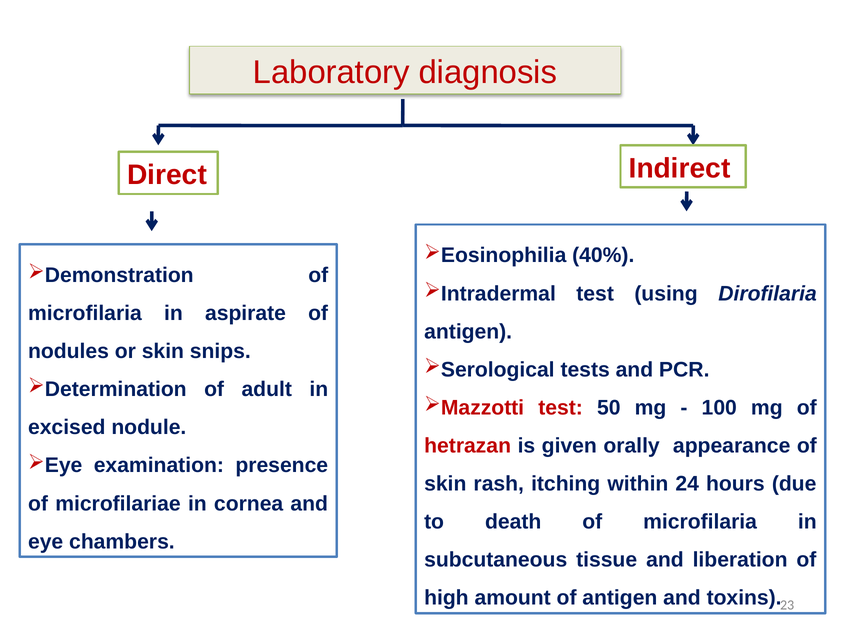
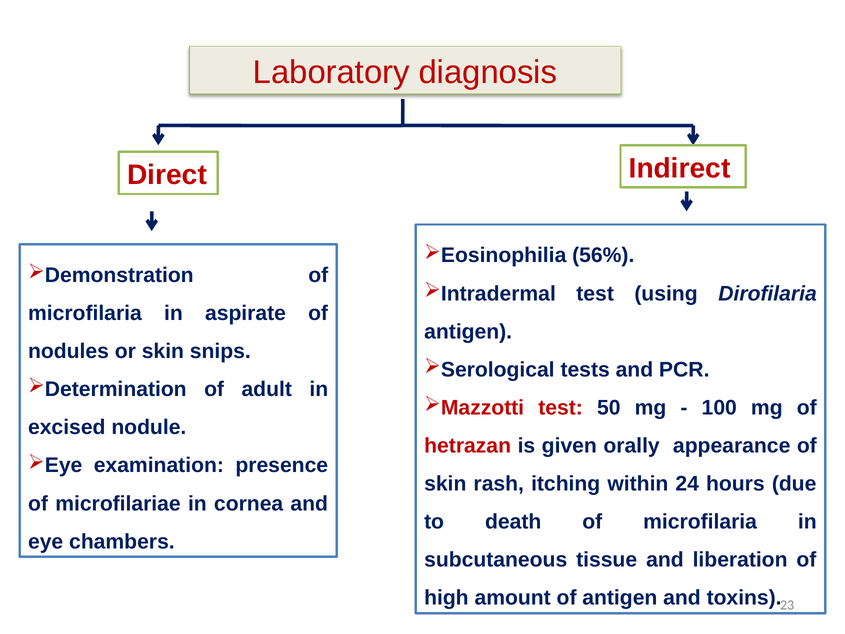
40%: 40% -> 56%
